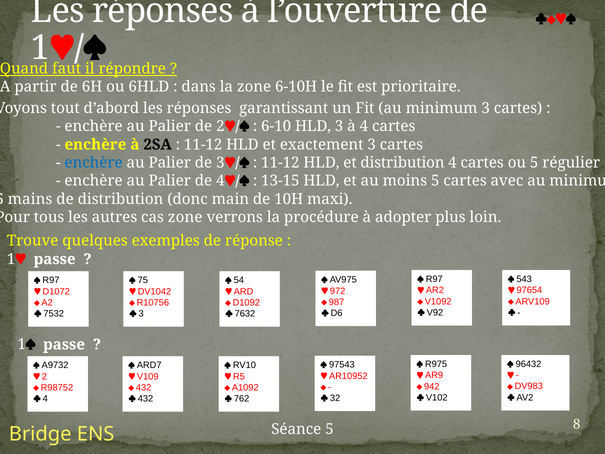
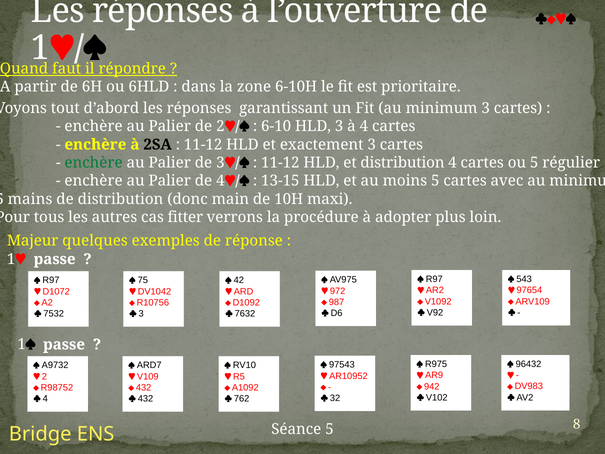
enchère at (94, 163) colour: blue -> green
cas zone: zone -> fitter
Trouve: Trouve -> Majeur
54: 54 -> 42
